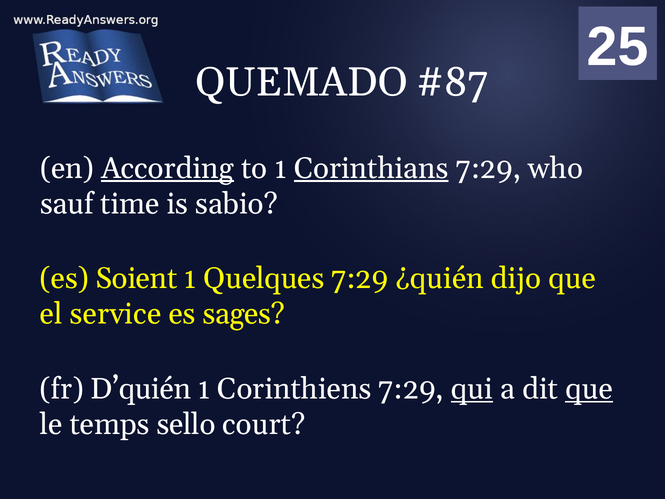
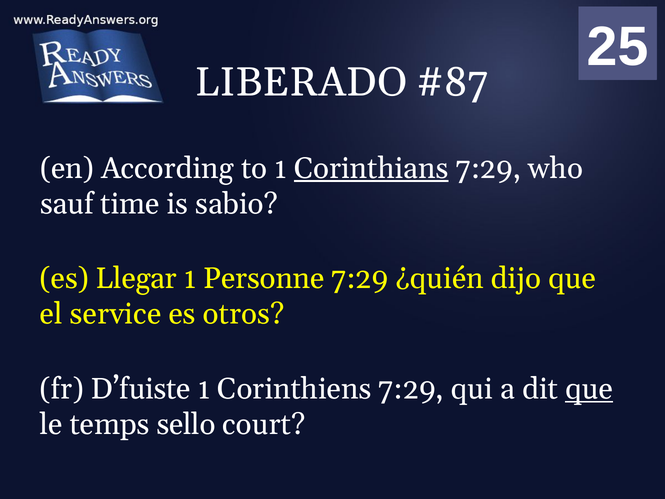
QUEMADO: QUEMADO -> LIBERADO
According underline: present -> none
Soient: Soient -> Llegar
Quelques: Quelques -> Personne
sages: sages -> otros
D’quién: D’quién -> D’fuiste
qui underline: present -> none
